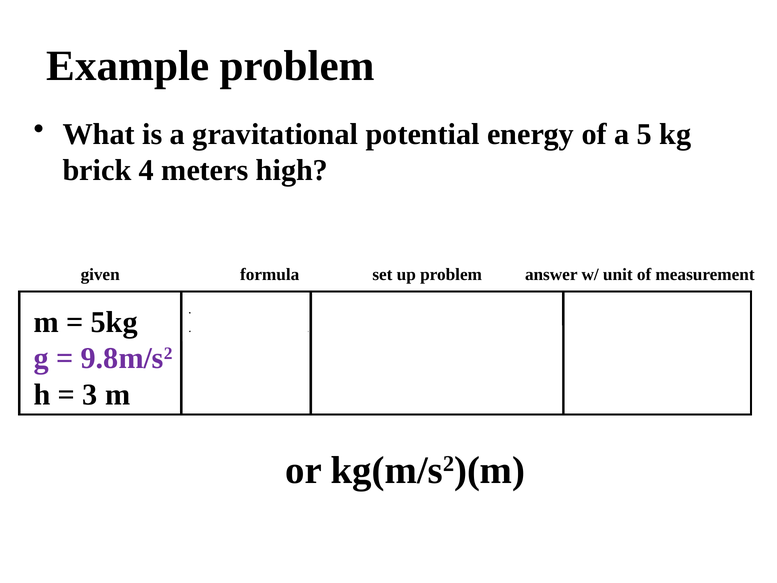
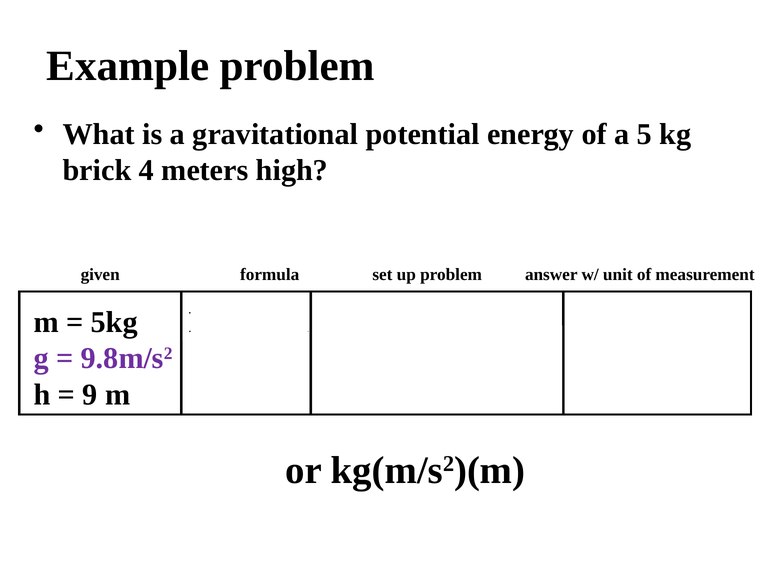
3: 3 -> 9
